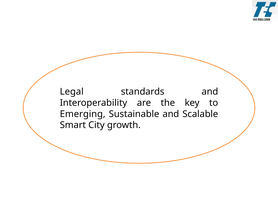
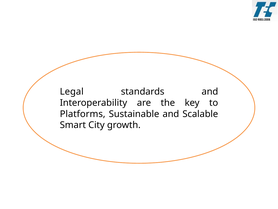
Emerging: Emerging -> Platforms
